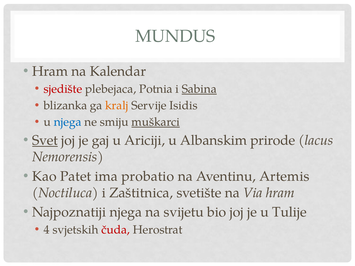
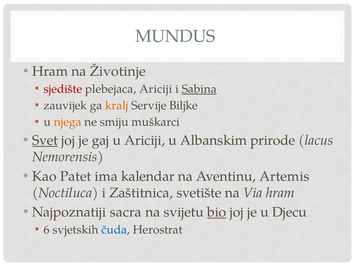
Kalendar: Kalendar -> Životinje
plebejaca Potnia: Potnia -> Ariciji
blizanka: blizanka -> zauvijek
Isidis: Isidis -> Biljke
njega at (68, 122) colour: blue -> orange
muškarci underline: present -> none
probatio: probatio -> kalendar
Najpoznatiji njega: njega -> sacra
bio underline: none -> present
Tulije: Tulije -> Djecu
4: 4 -> 6
čuda colour: red -> blue
